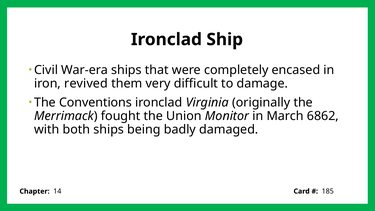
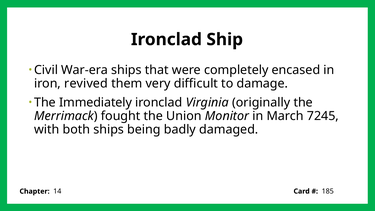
Conventions: Conventions -> Immediately
6862: 6862 -> 7245
